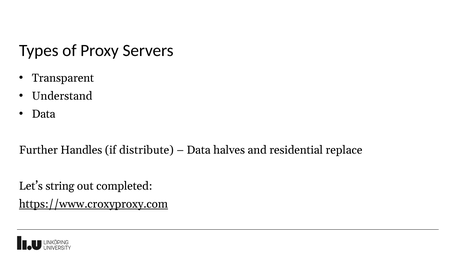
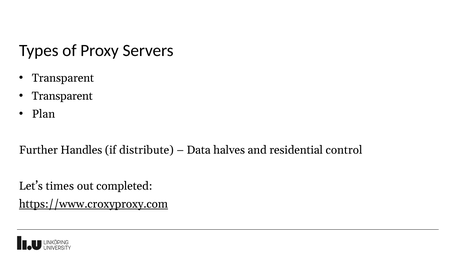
Understand at (62, 96): Understand -> Transparent
Data at (44, 114): Data -> Plan
replace: replace -> control
string: string -> times
